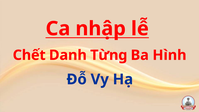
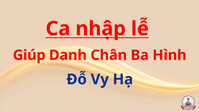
Chết: Chết -> Giúp
Từng: Từng -> Chân
